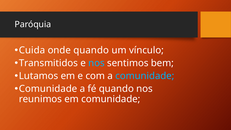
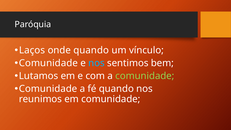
Cuida: Cuida -> Laços
Transmitidos at (48, 63): Transmitidos -> Comunidade
comunidade at (145, 76) colour: light blue -> light green
